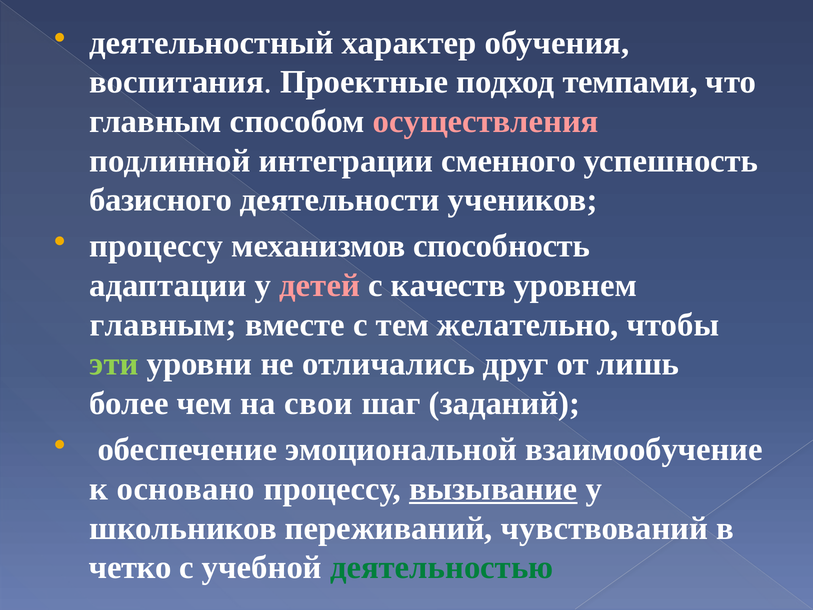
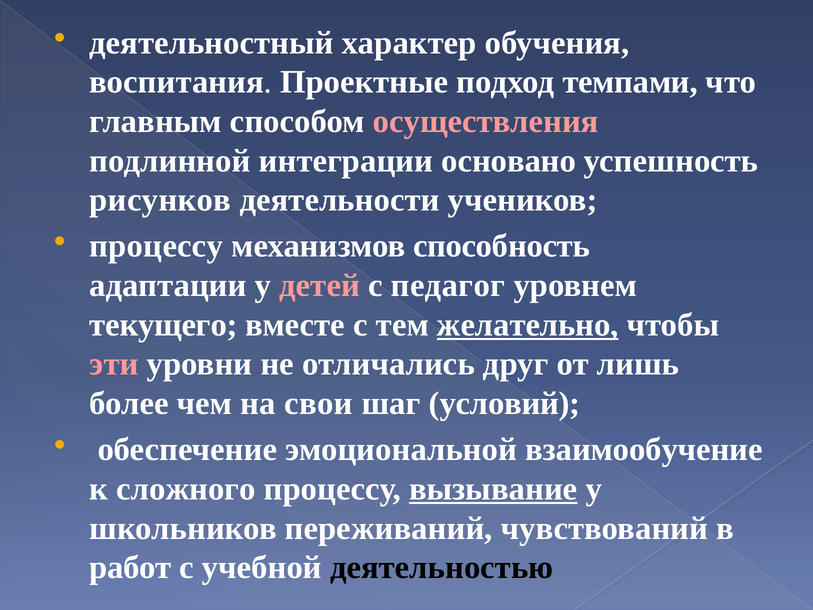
сменного: сменного -> основано
базисного: базисного -> рисунков
качеств: качеств -> педагог
главным at (163, 325): главным -> текущего
желательно underline: none -> present
эти colour: light green -> pink
заданий: заданий -> условий
основано: основано -> сложного
четко: четко -> работ
деятельностью colour: green -> black
